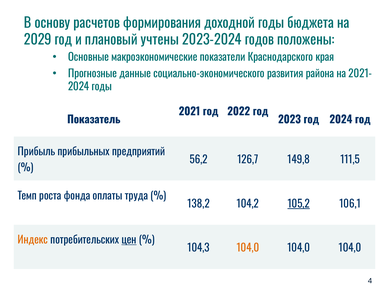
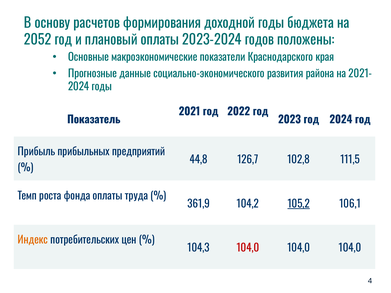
2029: 2029 -> 2052
плановый учтены: учтены -> оплаты
56,2: 56,2 -> 44,8
149,8: 149,8 -> 102,8
138,2: 138,2 -> 361,9
цен underline: present -> none
104,0 at (248, 248) colour: orange -> red
